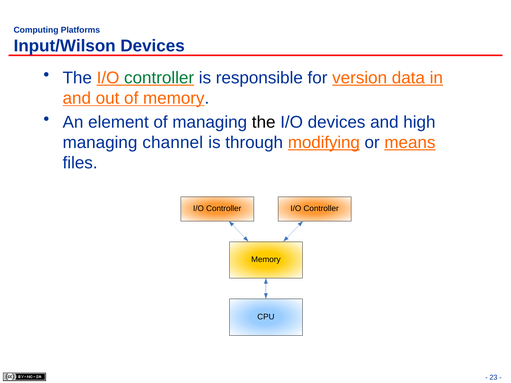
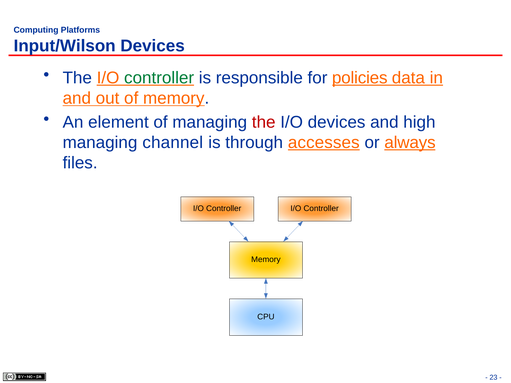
version: version -> policies
the at (264, 122) colour: black -> red
modifying: modifying -> accesses
means: means -> always
